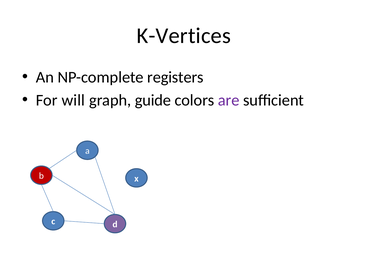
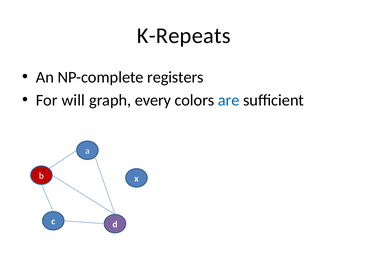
K-Vertices: K-Vertices -> K-Repeats
guide: guide -> every
are colour: purple -> blue
